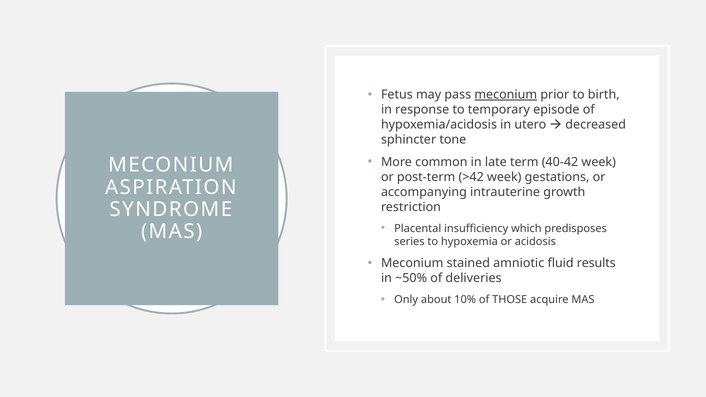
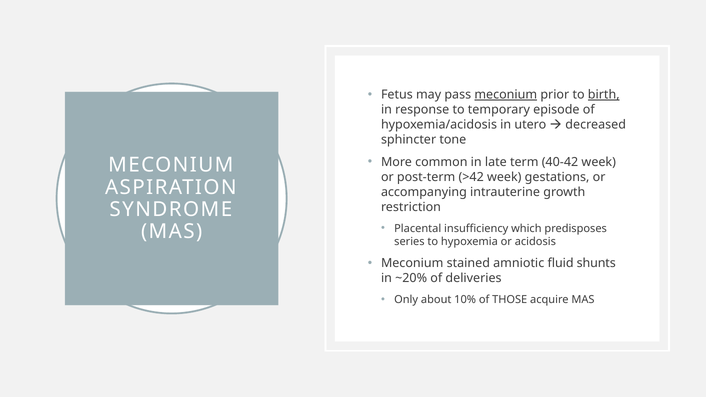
birth underline: none -> present
results: results -> shunts
~50%: ~50% -> ~20%
